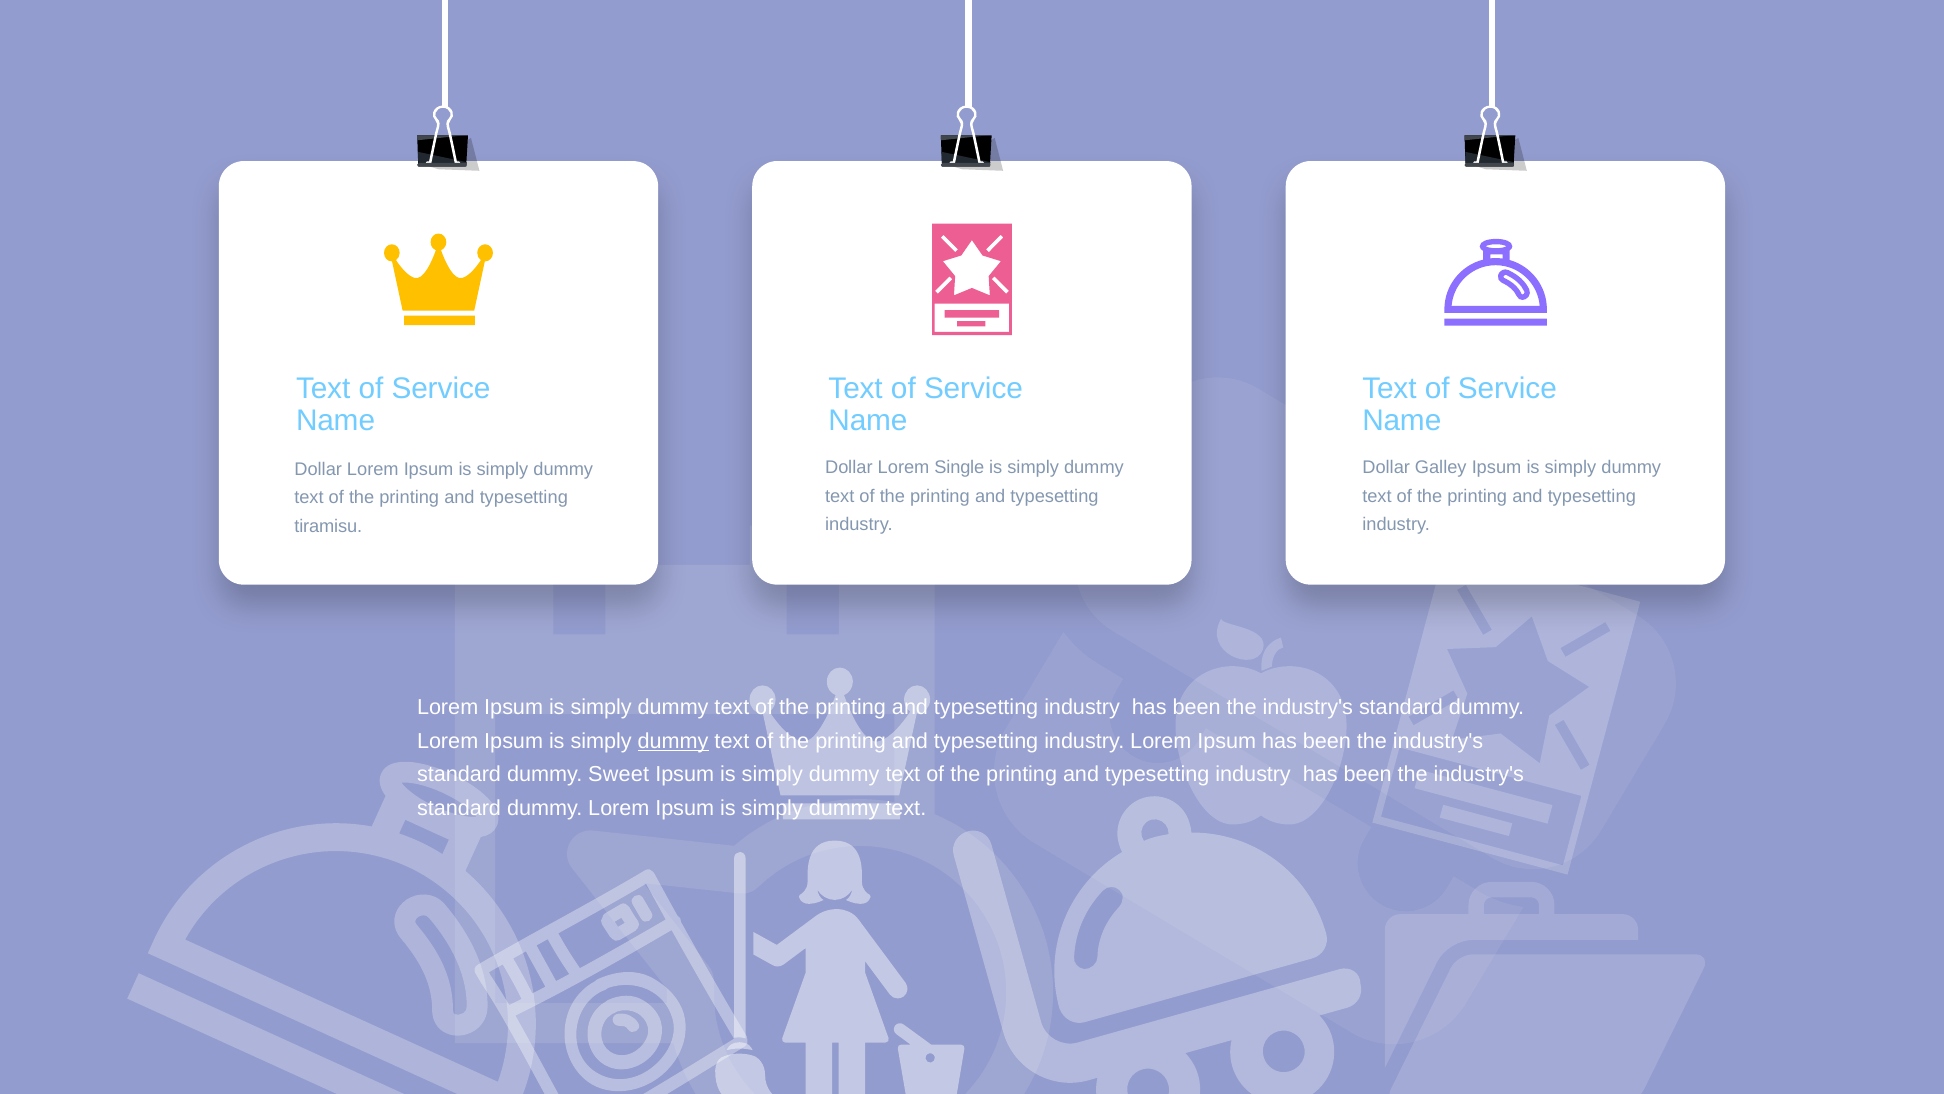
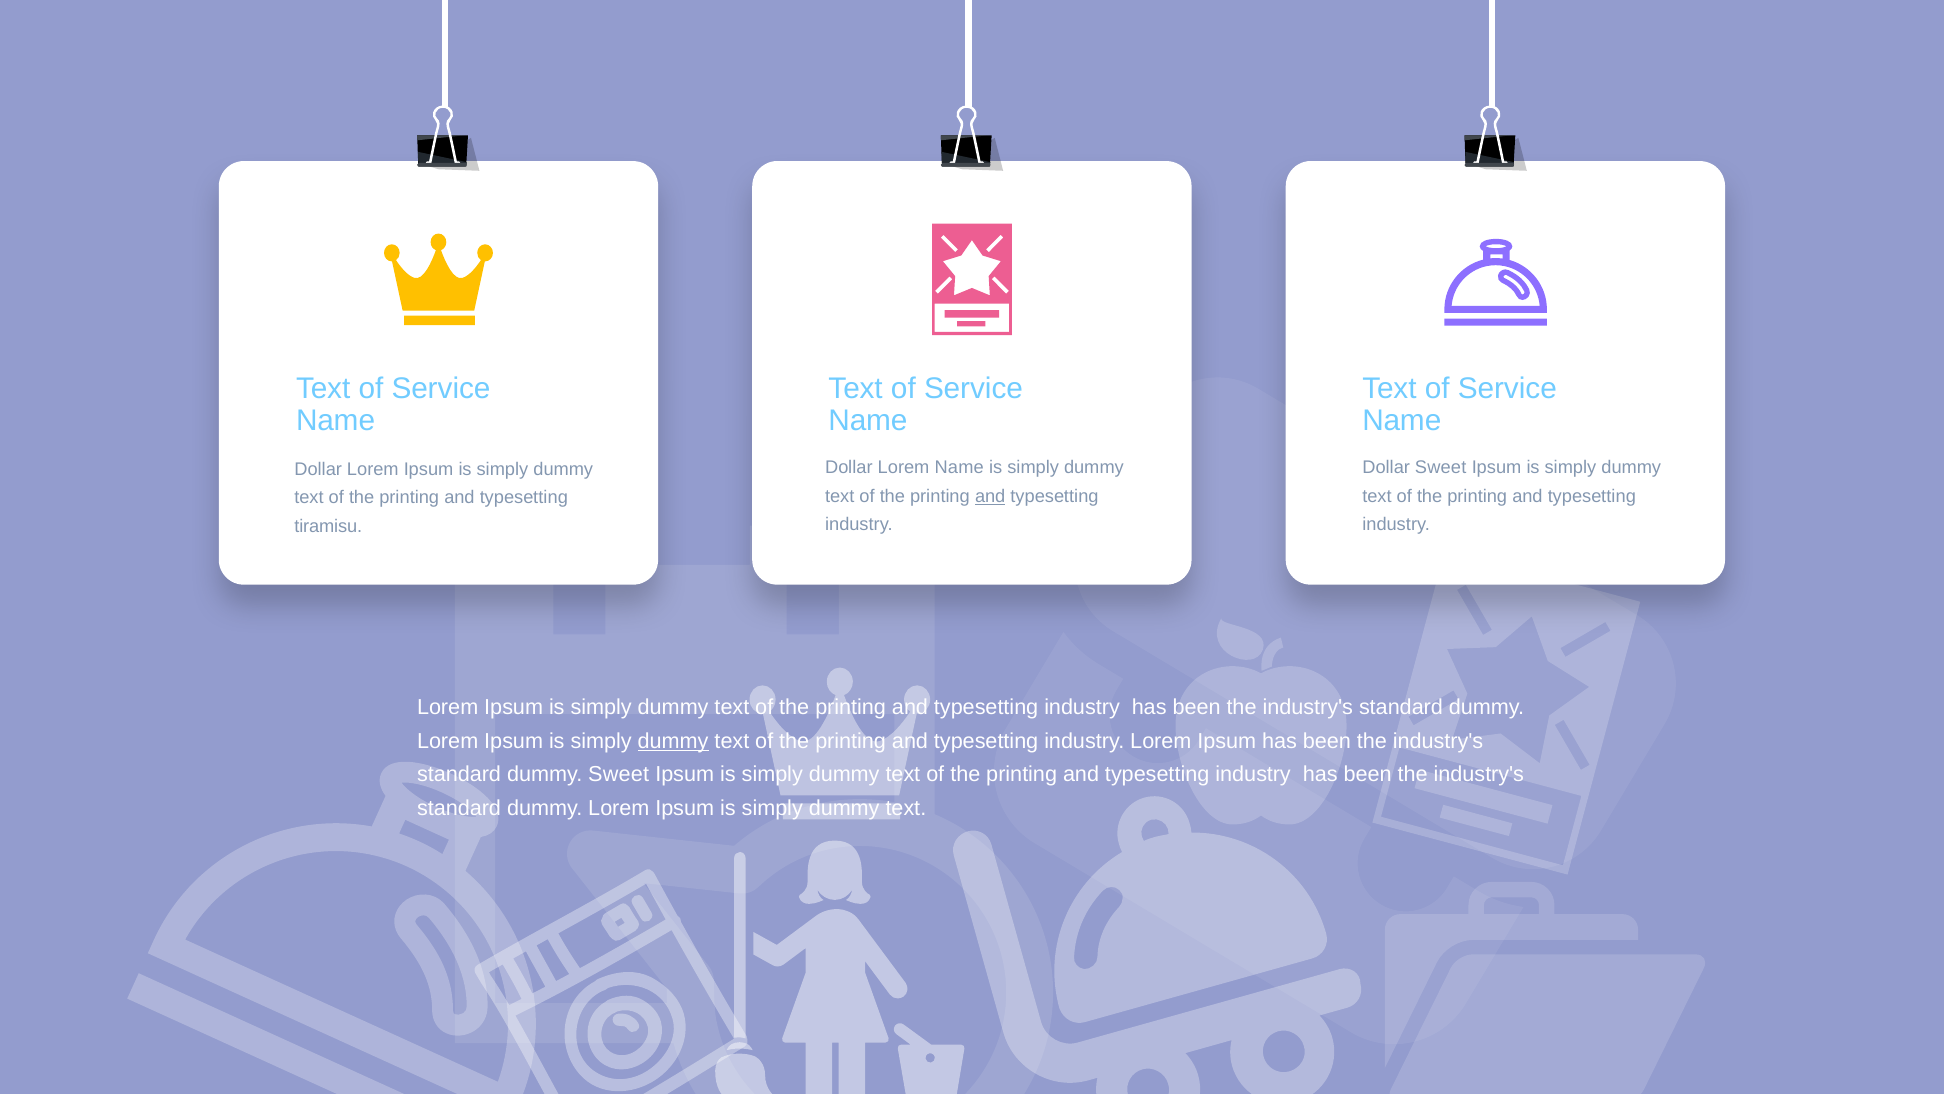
Lorem Single: Single -> Name
Dollar Galley: Galley -> Sweet
and at (990, 496) underline: none -> present
